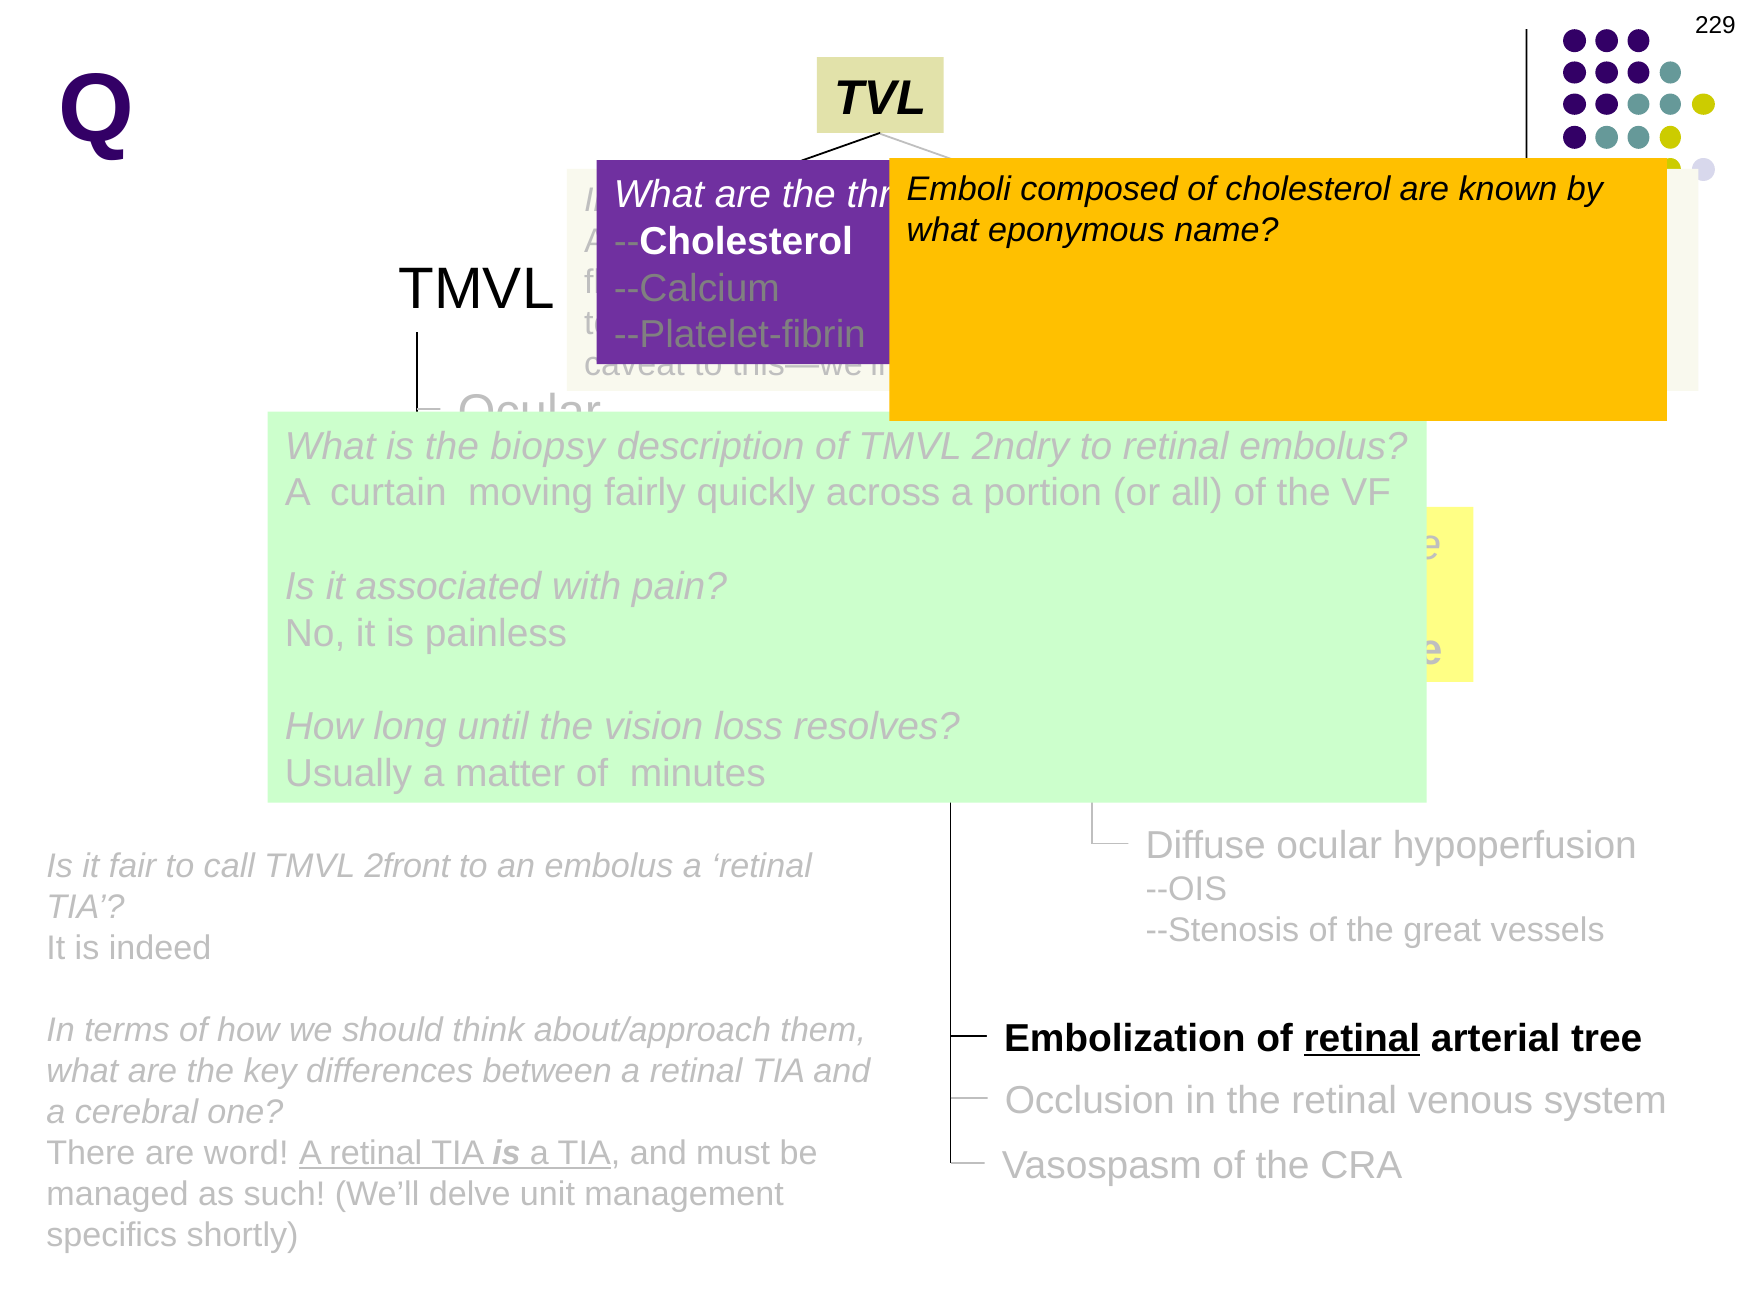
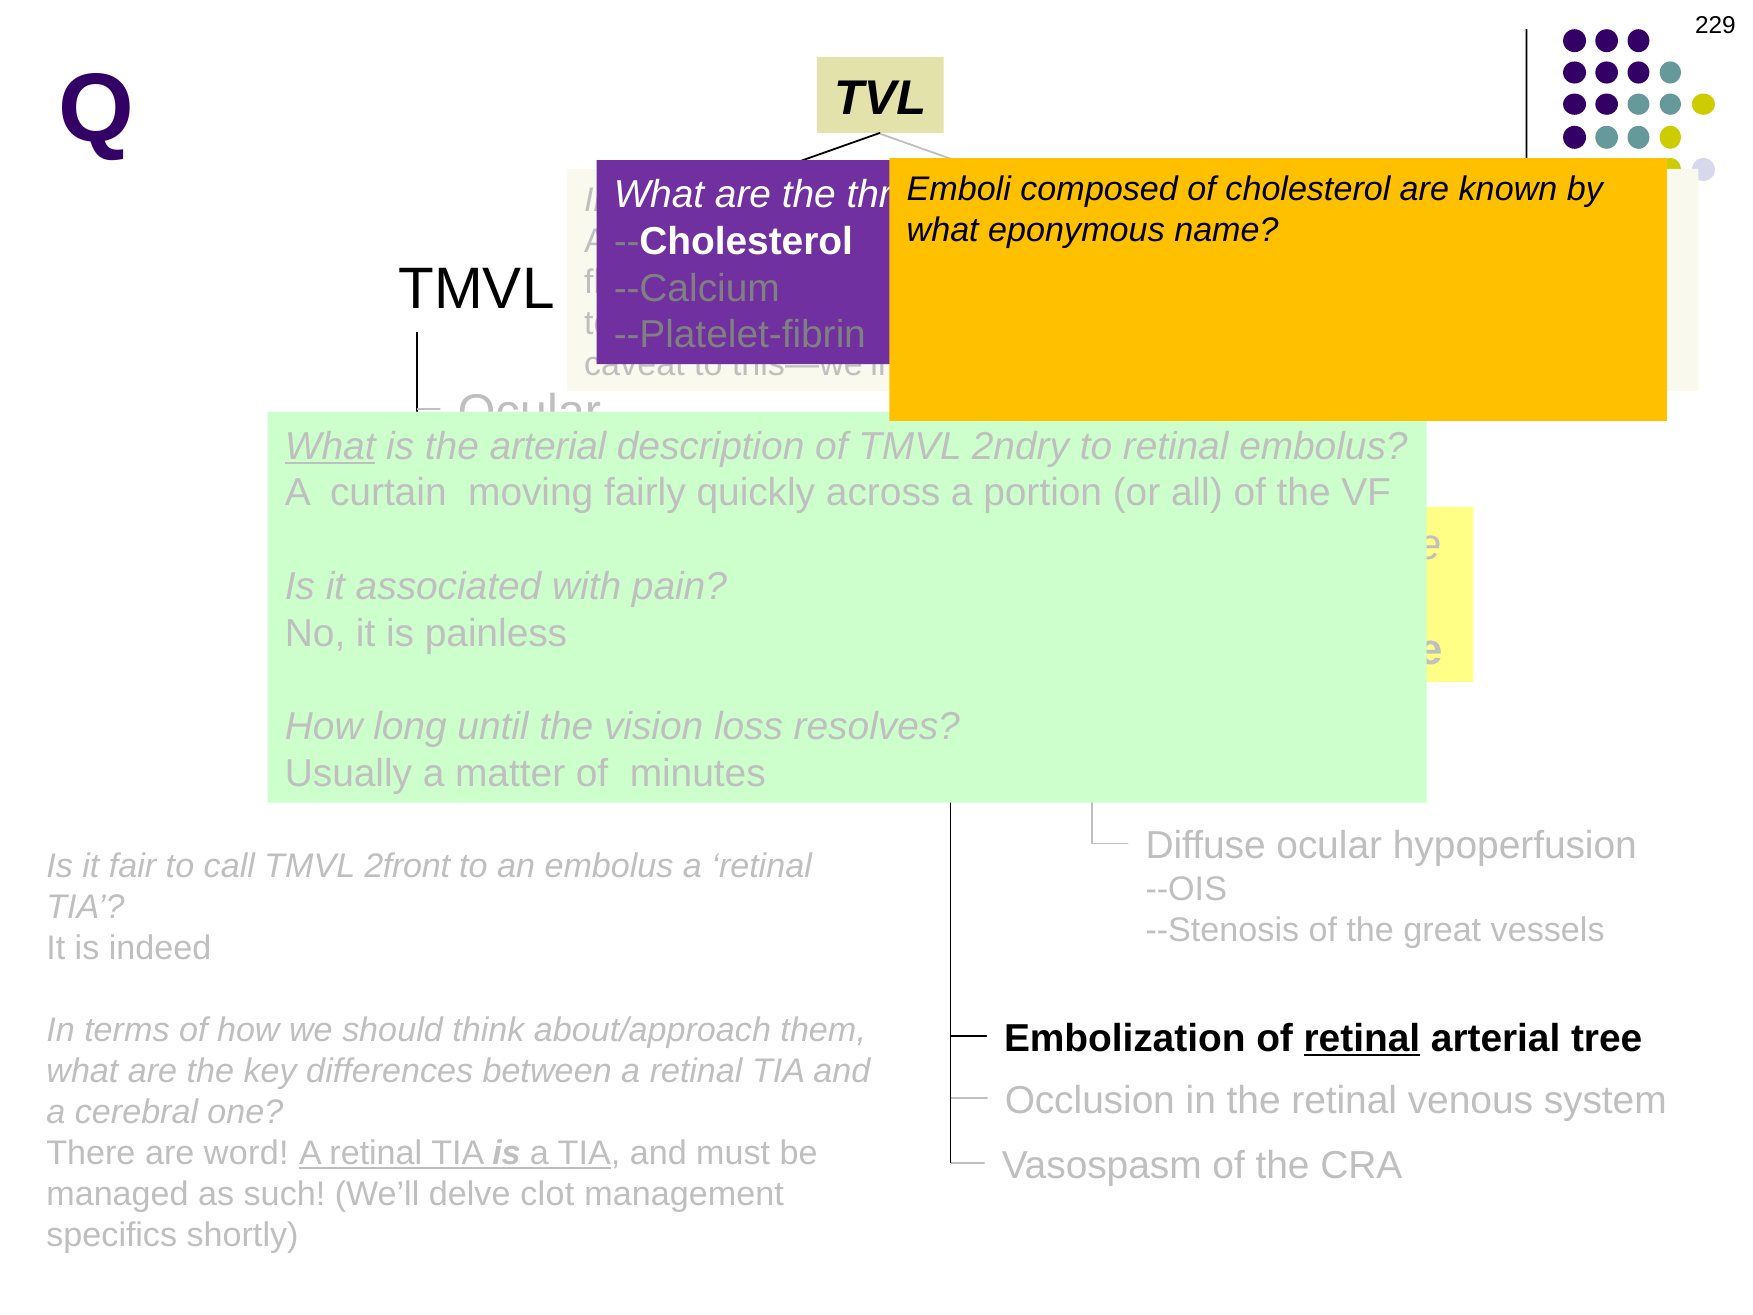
What at (330, 446) underline: none -> present
is the biopsy: biopsy -> arterial
unit: unit -> clot
